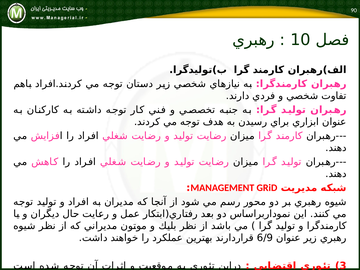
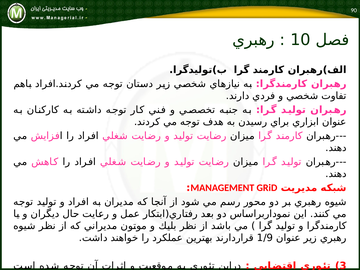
6/9: 6/9 -> 1/9
